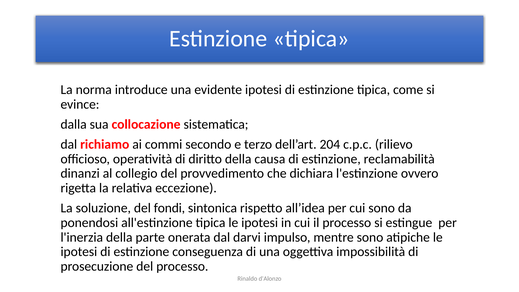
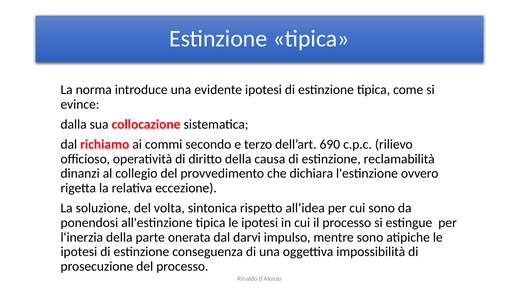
204: 204 -> 690
fondi: fondi -> volta
